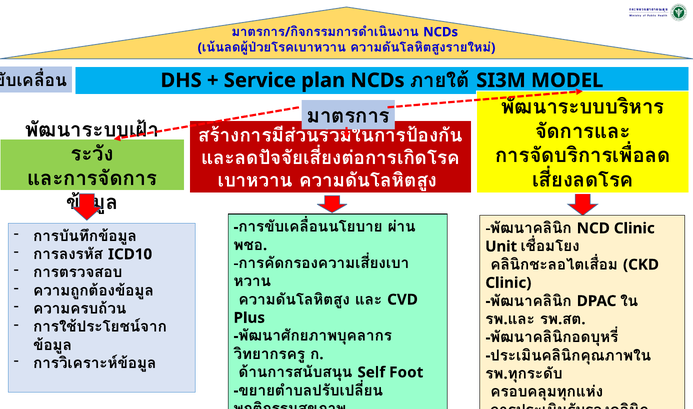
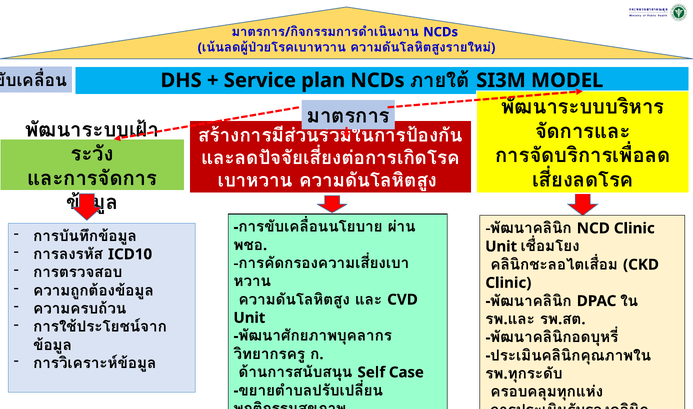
Plus at (249, 318): Plus -> Unit
Foot: Foot -> Case
